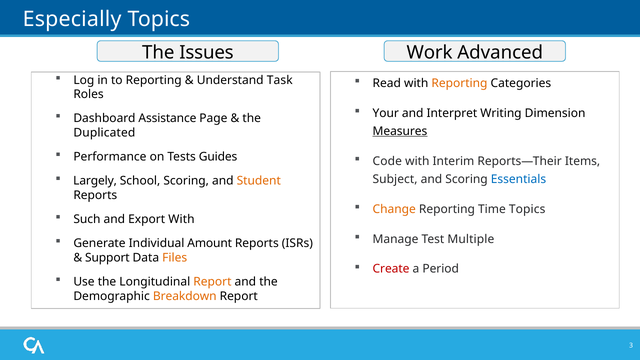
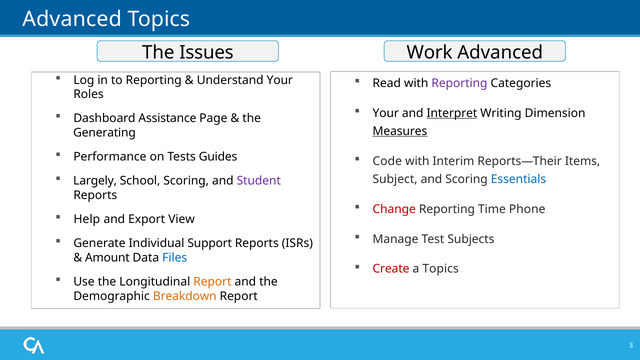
Especially at (72, 19): Especially -> Advanced
Understand Task: Task -> Your
Reporting at (459, 83) colour: orange -> purple
Interpret underline: none -> present
Duplicated: Duplicated -> Generating
Student colour: orange -> purple
Change colour: orange -> red
Time Topics: Topics -> Phone
Such: Such -> Help
Export With: With -> View
Multiple: Multiple -> Subjects
Amount: Amount -> Support
Support: Support -> Amount
Files colour: orange -> blue
a Period: Period -> Topics
